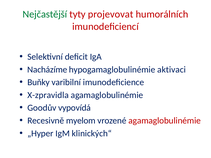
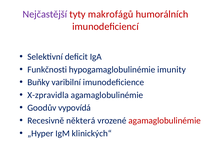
Nejčastější colour: green -> purple
projevovat: projevovat -> makrofágů
Nacházíme: Nacházíme -> Funkčnosti
aktivaci: aktivaci -> imunity
myelom: myelom -> některá
